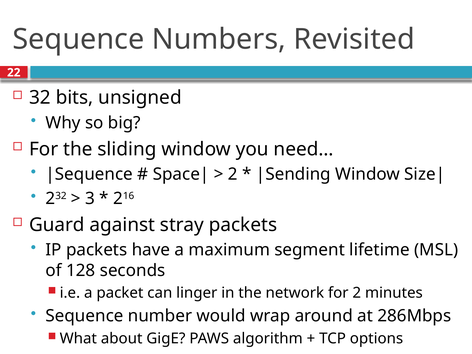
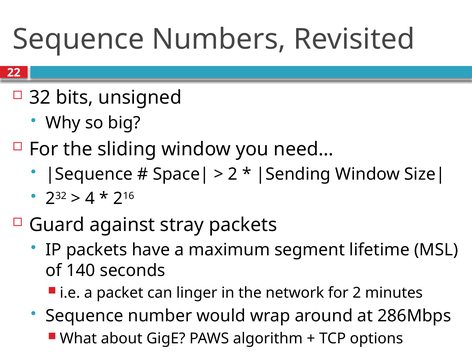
3: 3 -> 4
128: 128 -> 140
